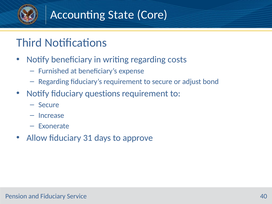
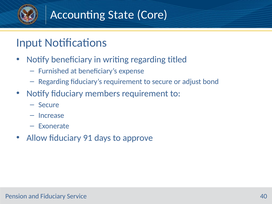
Third: Third -> Input
costs: costs -> titled
questions: questions -> members
31: 31 -> 91
